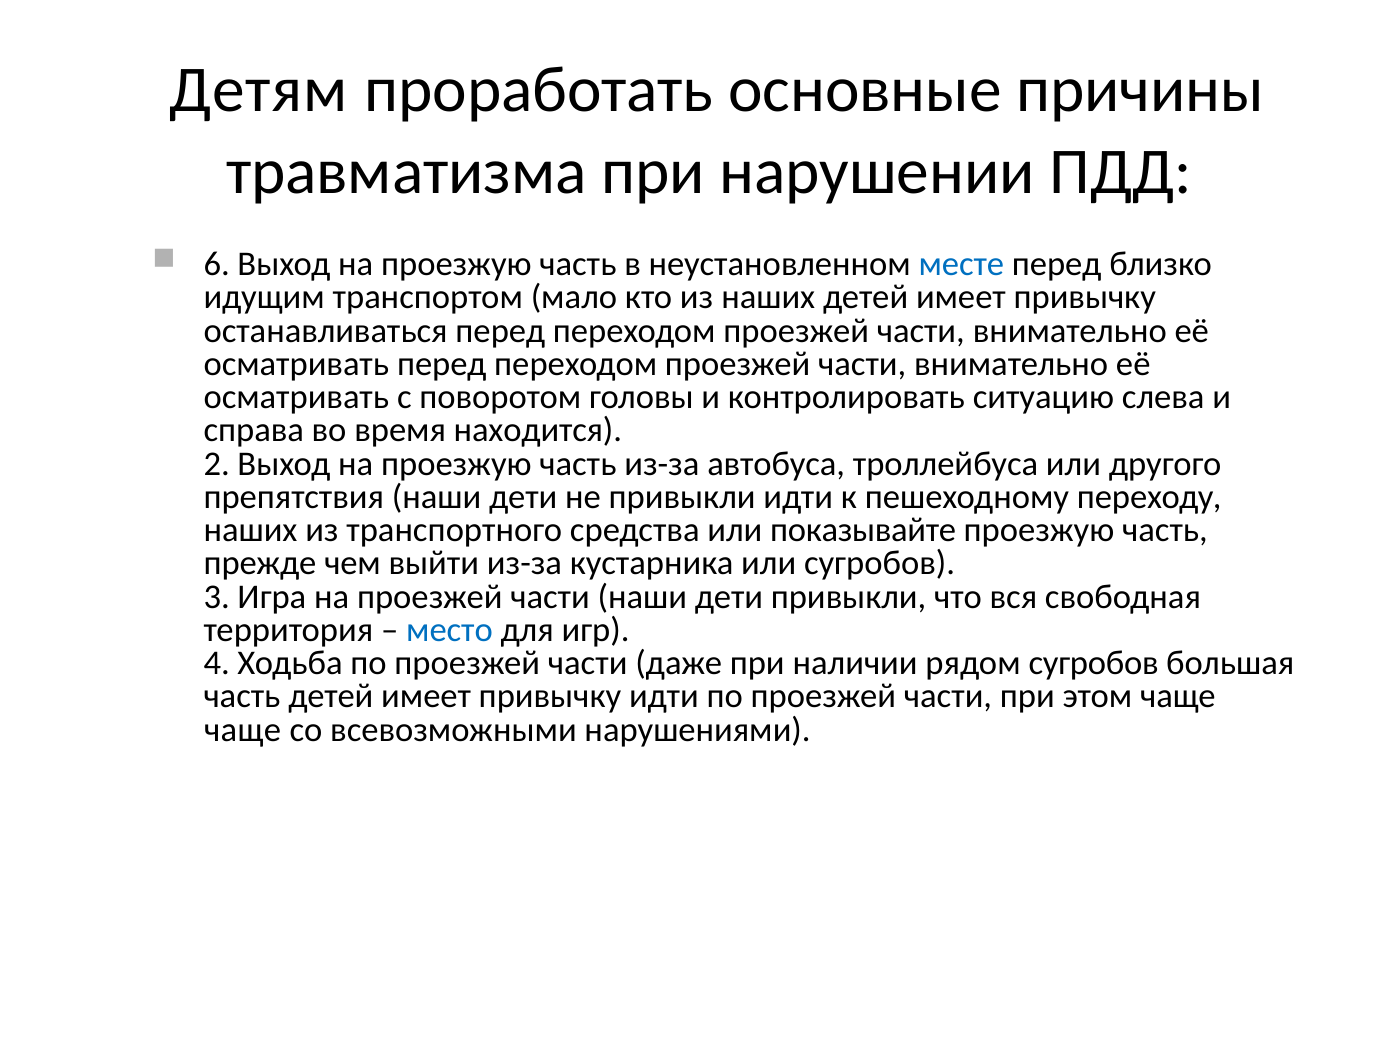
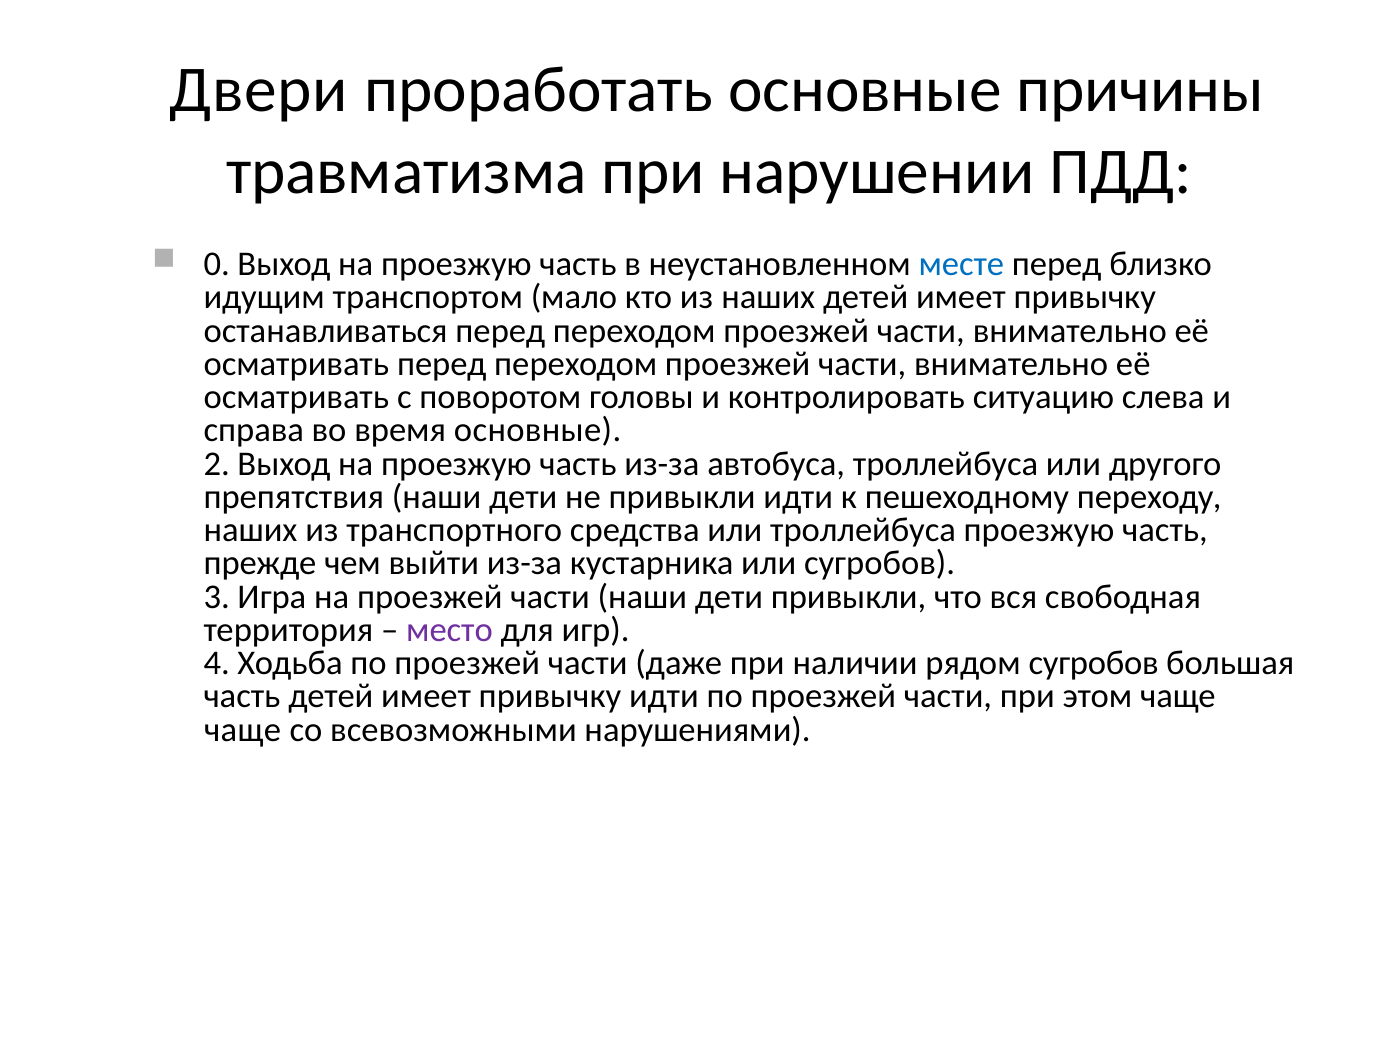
Детям: Детям -> Двери
6: 6 -> 0
время находится: находится -> основные
или показывайте: показывайте -> троллейбуса
место colour: blue -> purple
